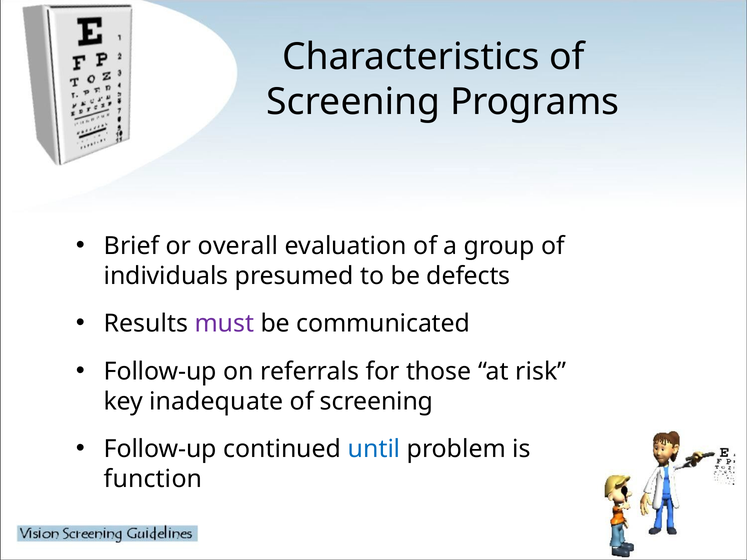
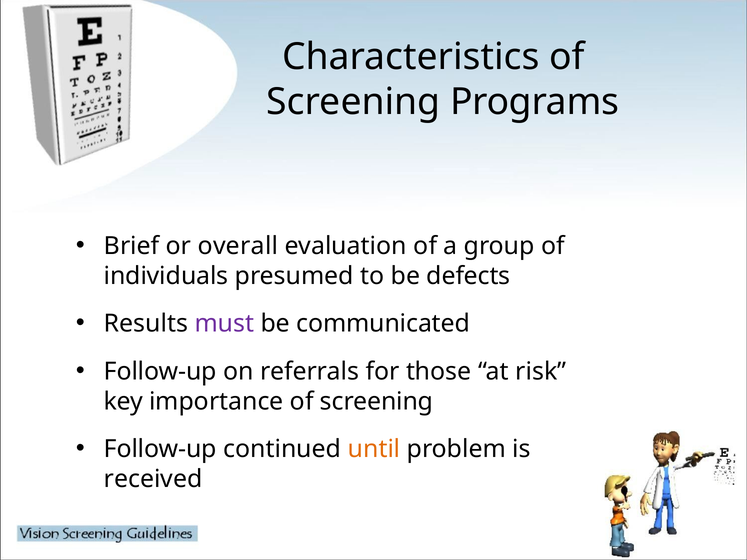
inadequate: inadequate -> importance
until colour: blue -> orange
function: function -> received
